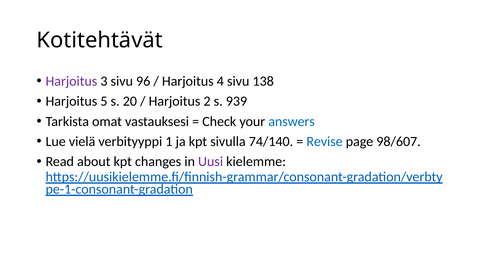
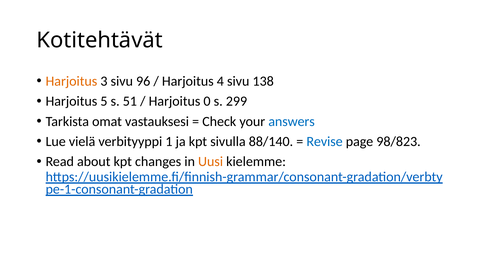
Harjoitus at (71, 81) colour: purple -> orange
20: 20 -> 51
2: 2 -> 0
939: 939 -> 299
74/140: 74/140 -> 88/140
98/607: 98/607 -> 98/823
Uusi colour: purple -> orange
